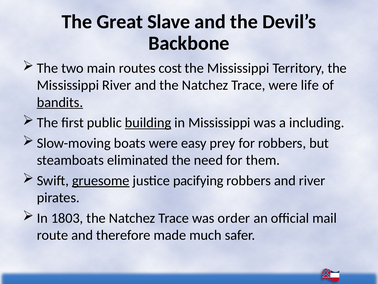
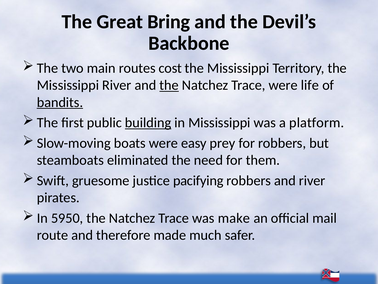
Slave: Slave -> Bring
the at (169, 85) underline: none -> present
including: including -> platform
gruesome underline: present -> none
1803: 1803 -> 5950
order: order -> make
